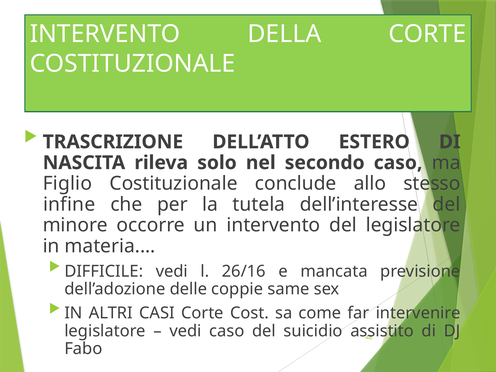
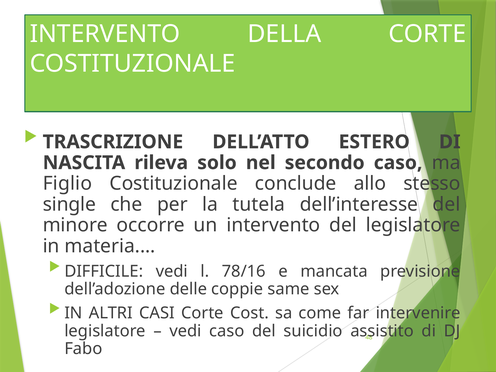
infine: infine -> single
26/16: 26/16 -> 78/16
